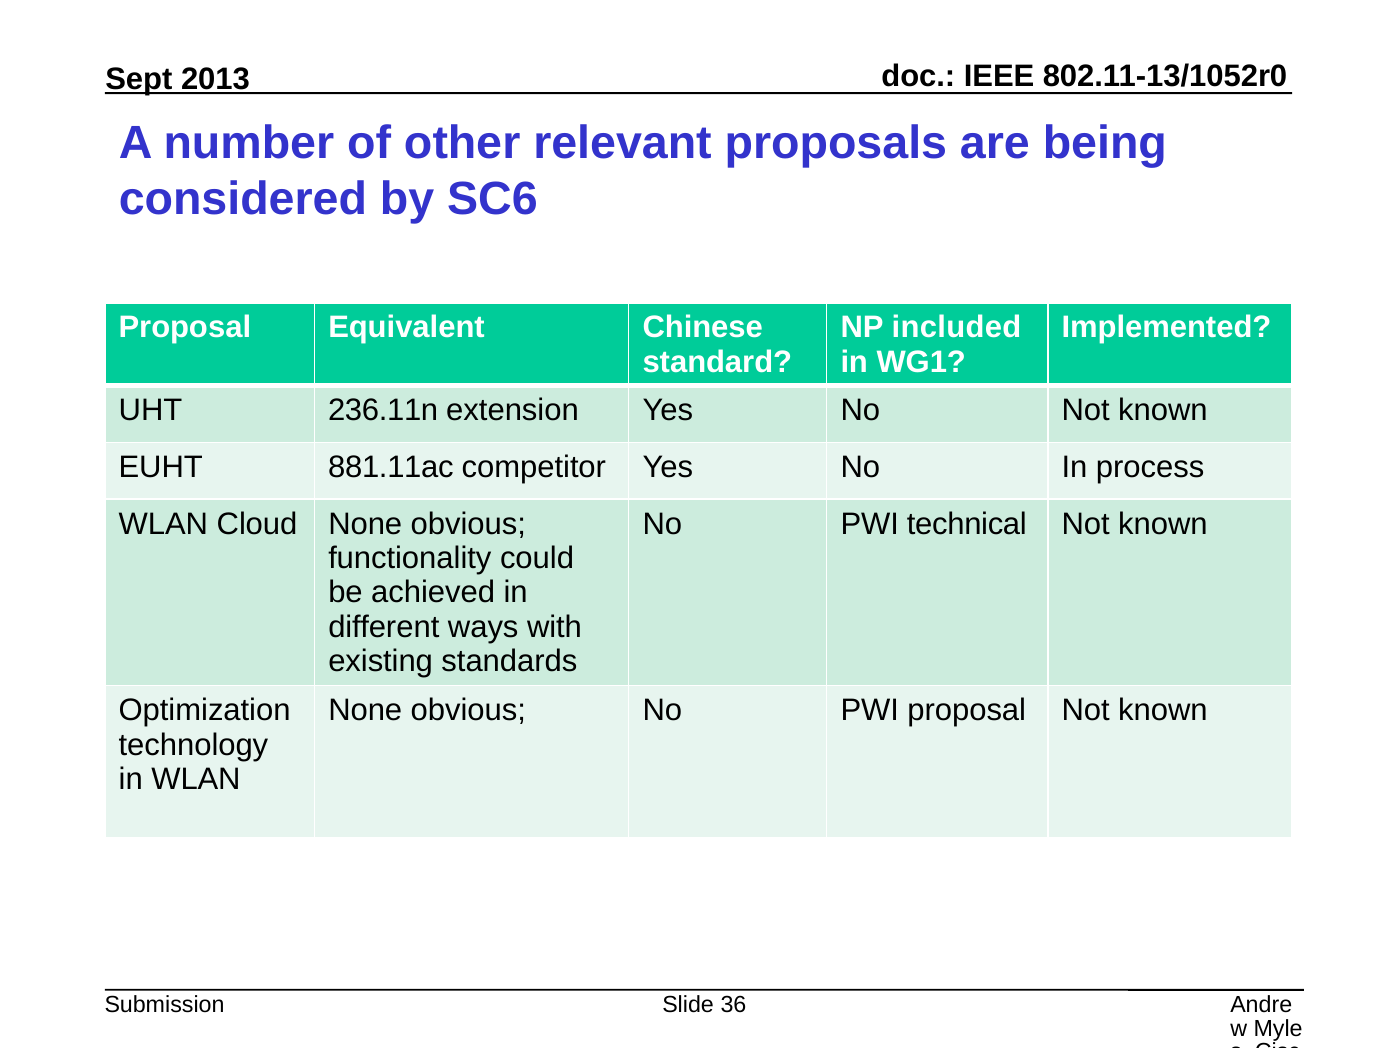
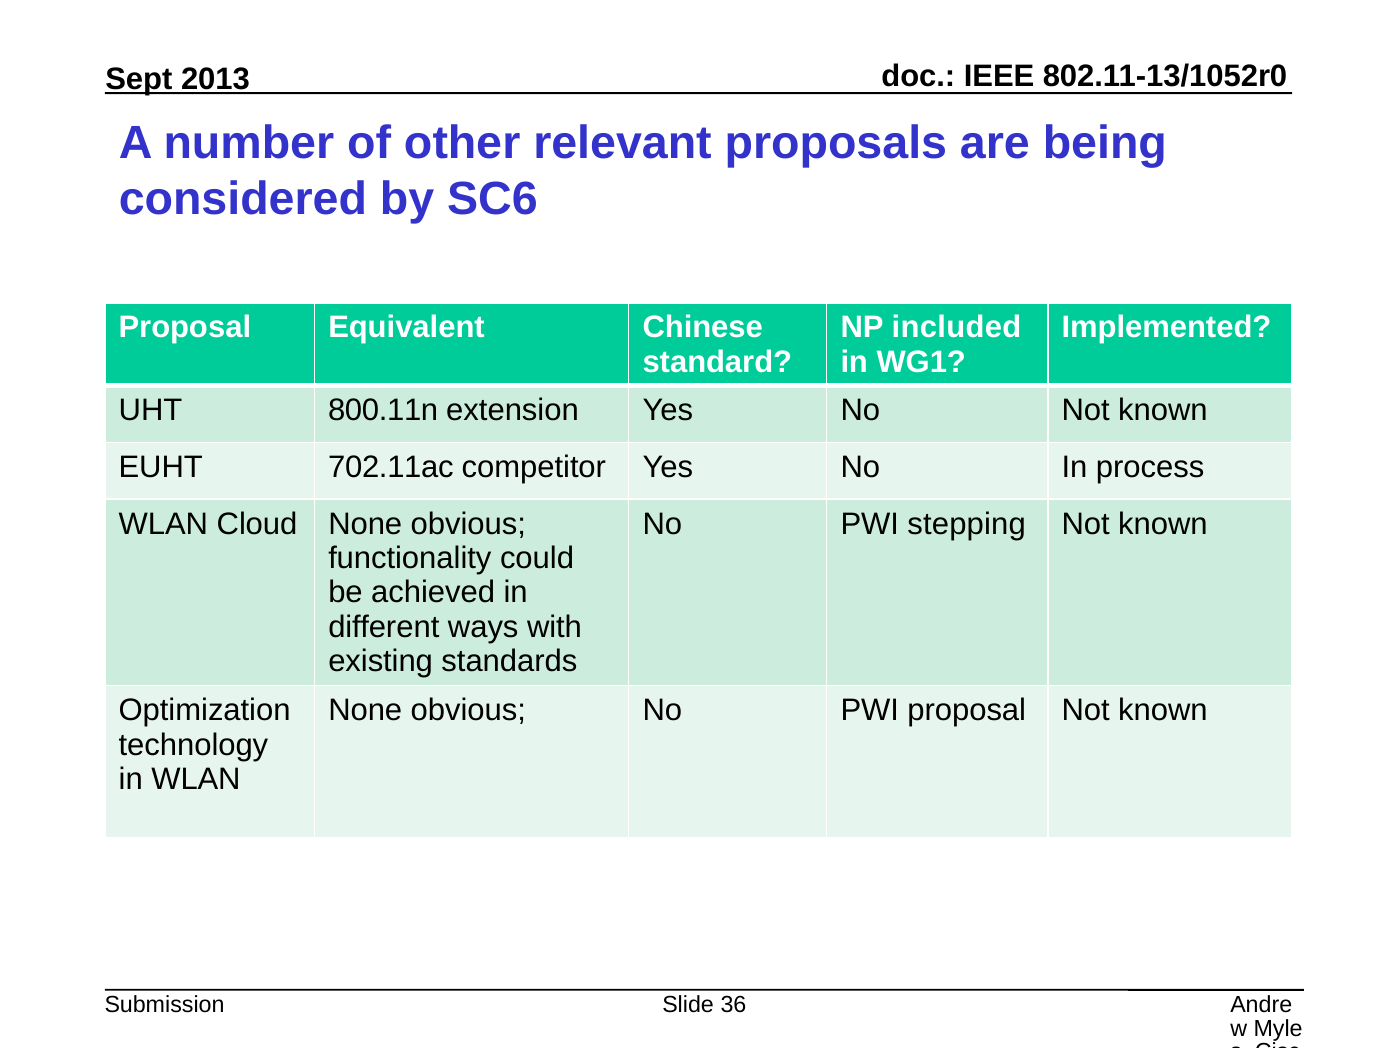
236.11n: 236.11n -> 800.11n
881.11ac: 881.11ac -> 702.11ac
technical: technical -> stepping
